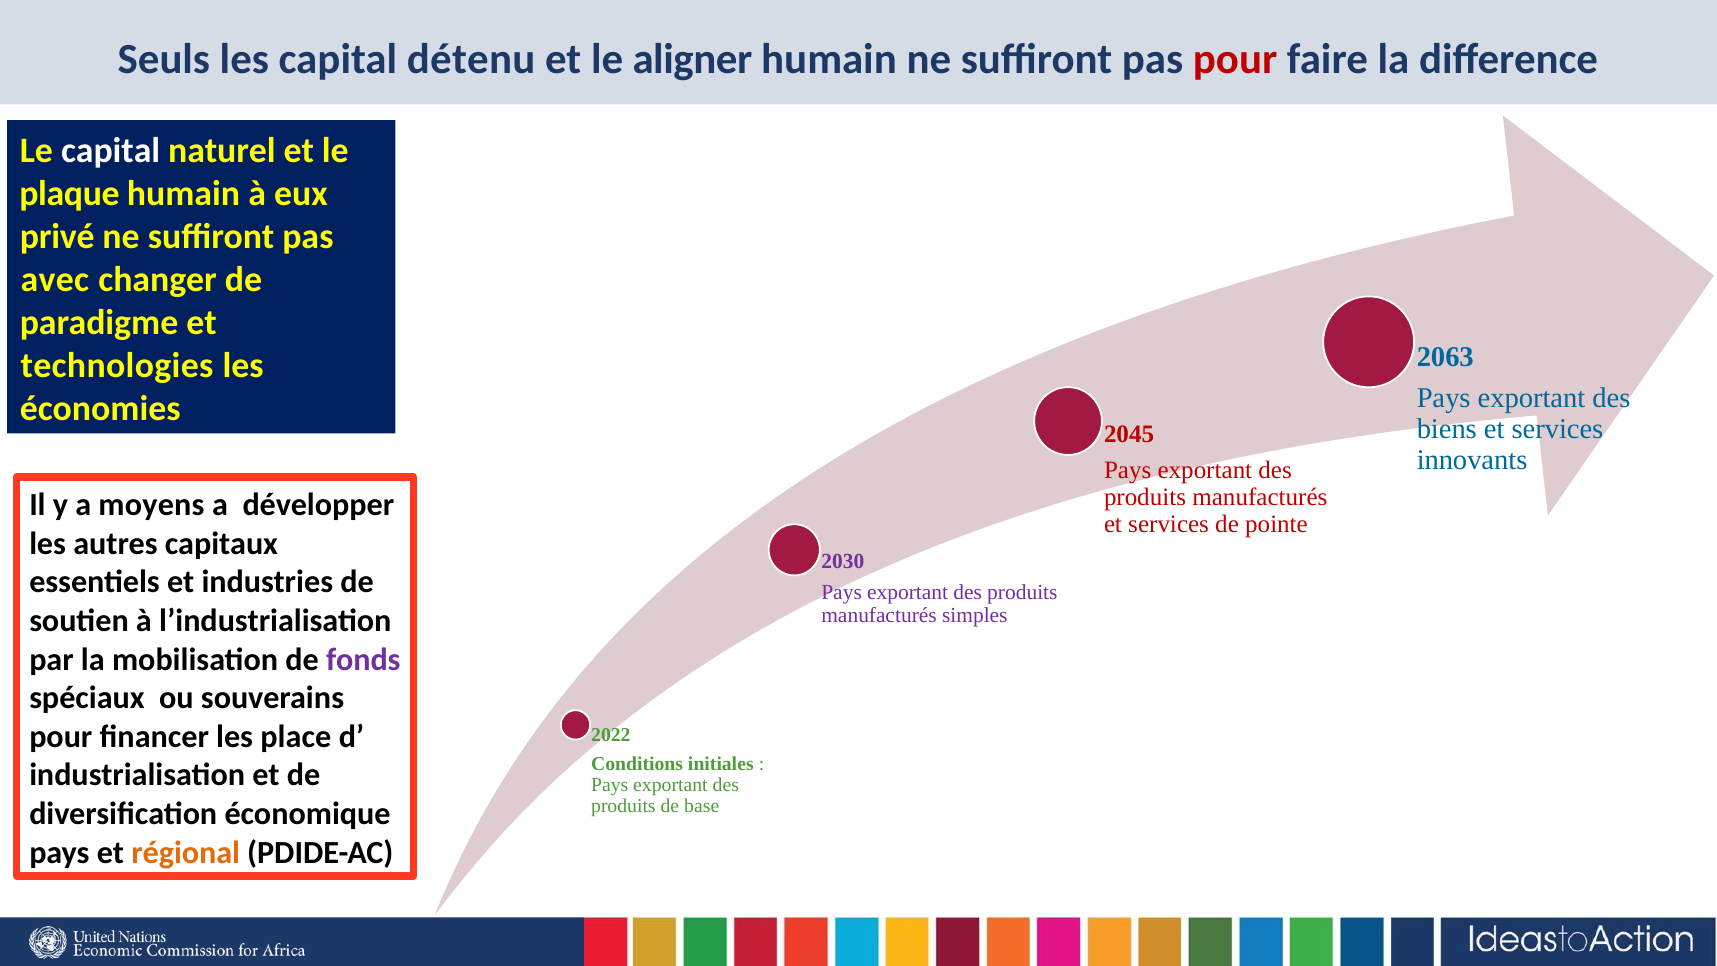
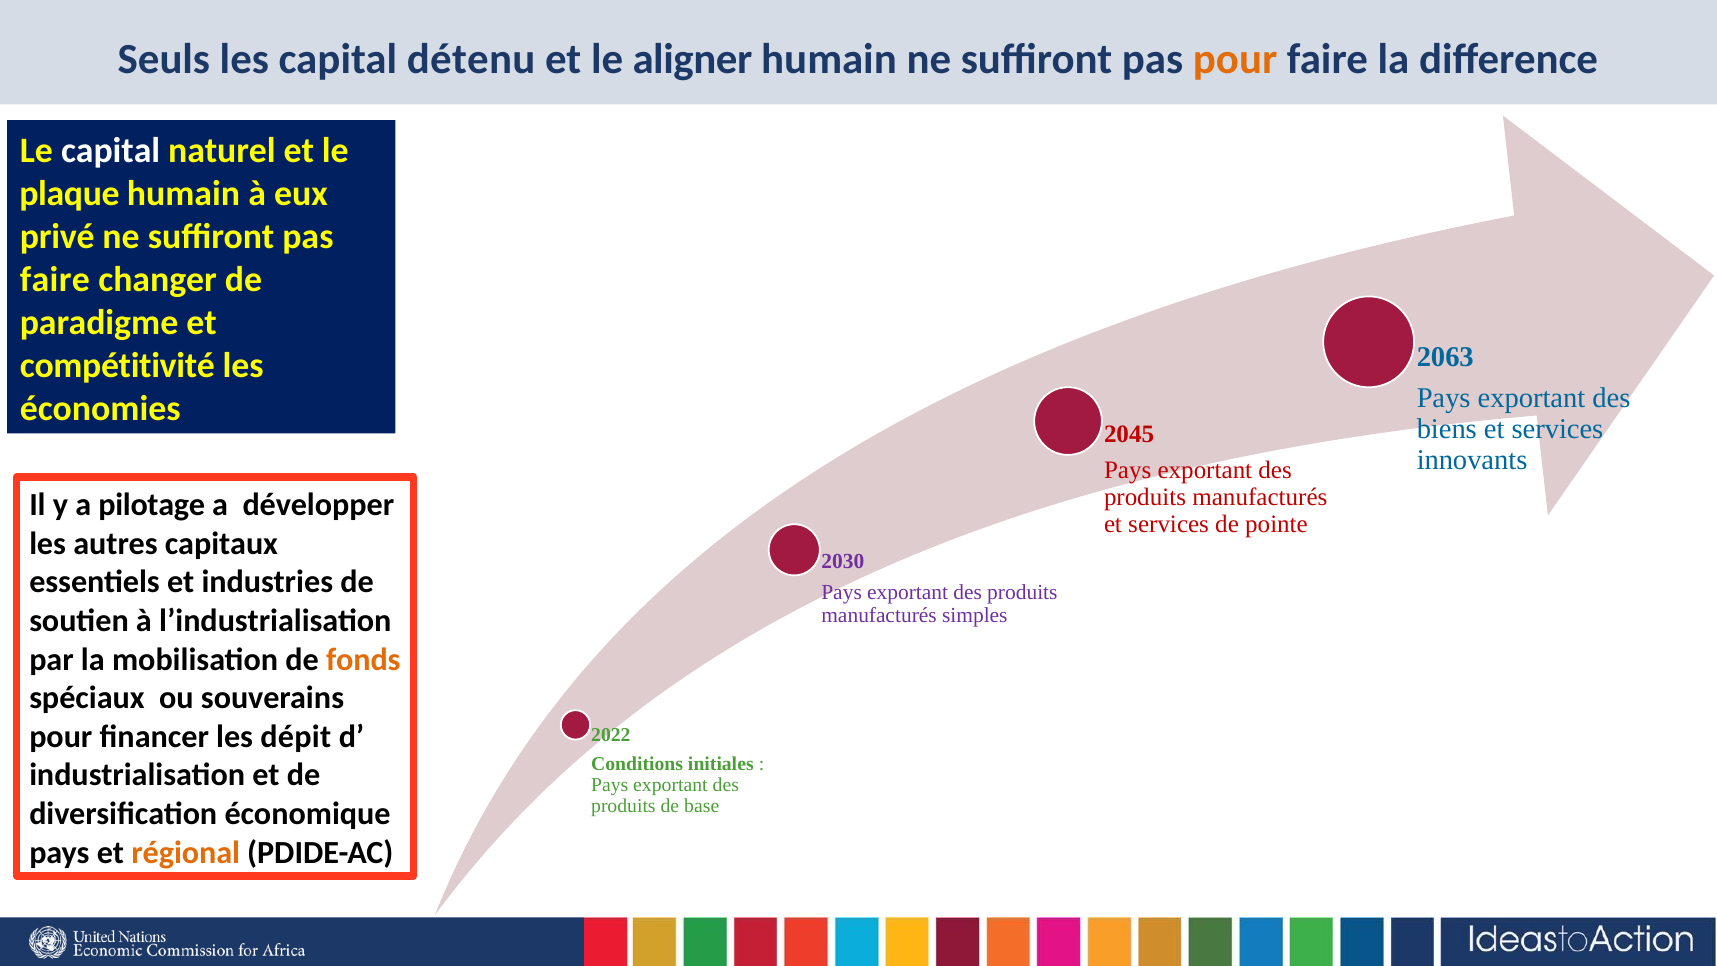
pour at (1235, 60) colour: red -> orange
avec at (55, 279): avec -> faire
technologies: technologies -> compétitivité
moyens: moyens -> pilotage
fonds colour: purple -> orange
place: place -> dépit
